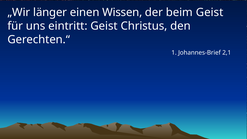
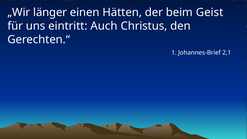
Wissen: Wissen -> Hätten
eintritt Geist: Geist -> Auch
